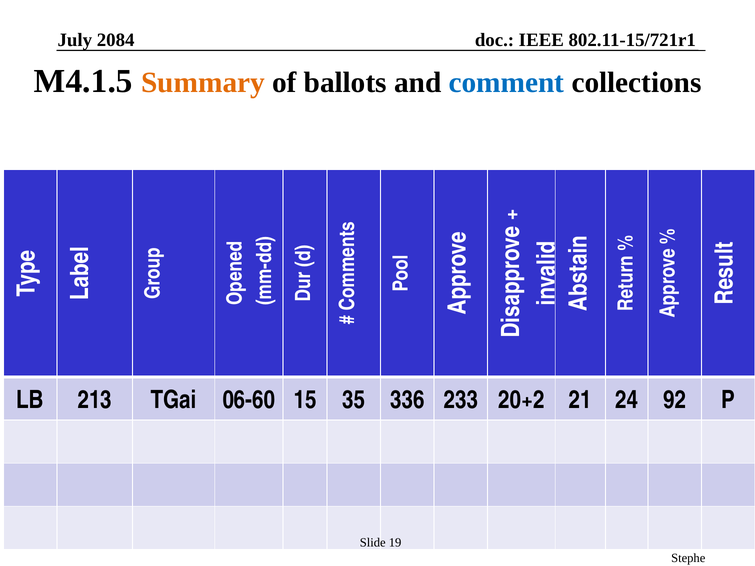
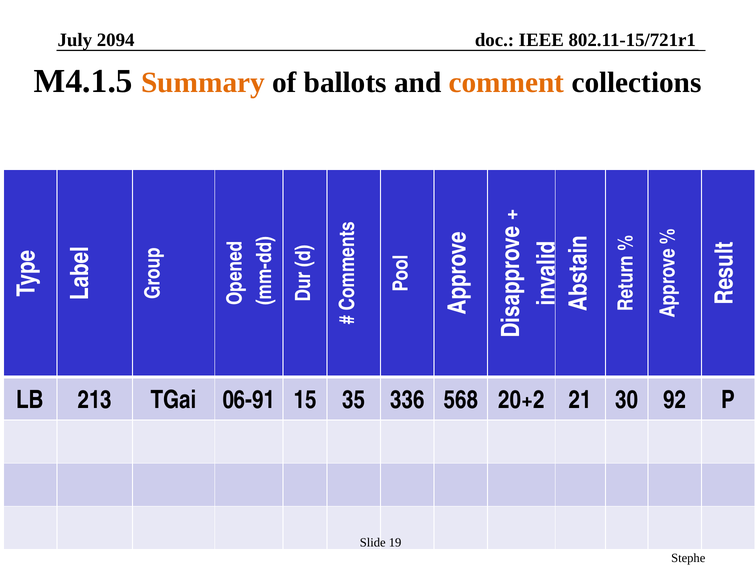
2084: 2084 -> 2094
comment colour: blue -> orange
06-60: 06-60 -> 06-91
233: 233 -> 568
24: 24 -> 30
